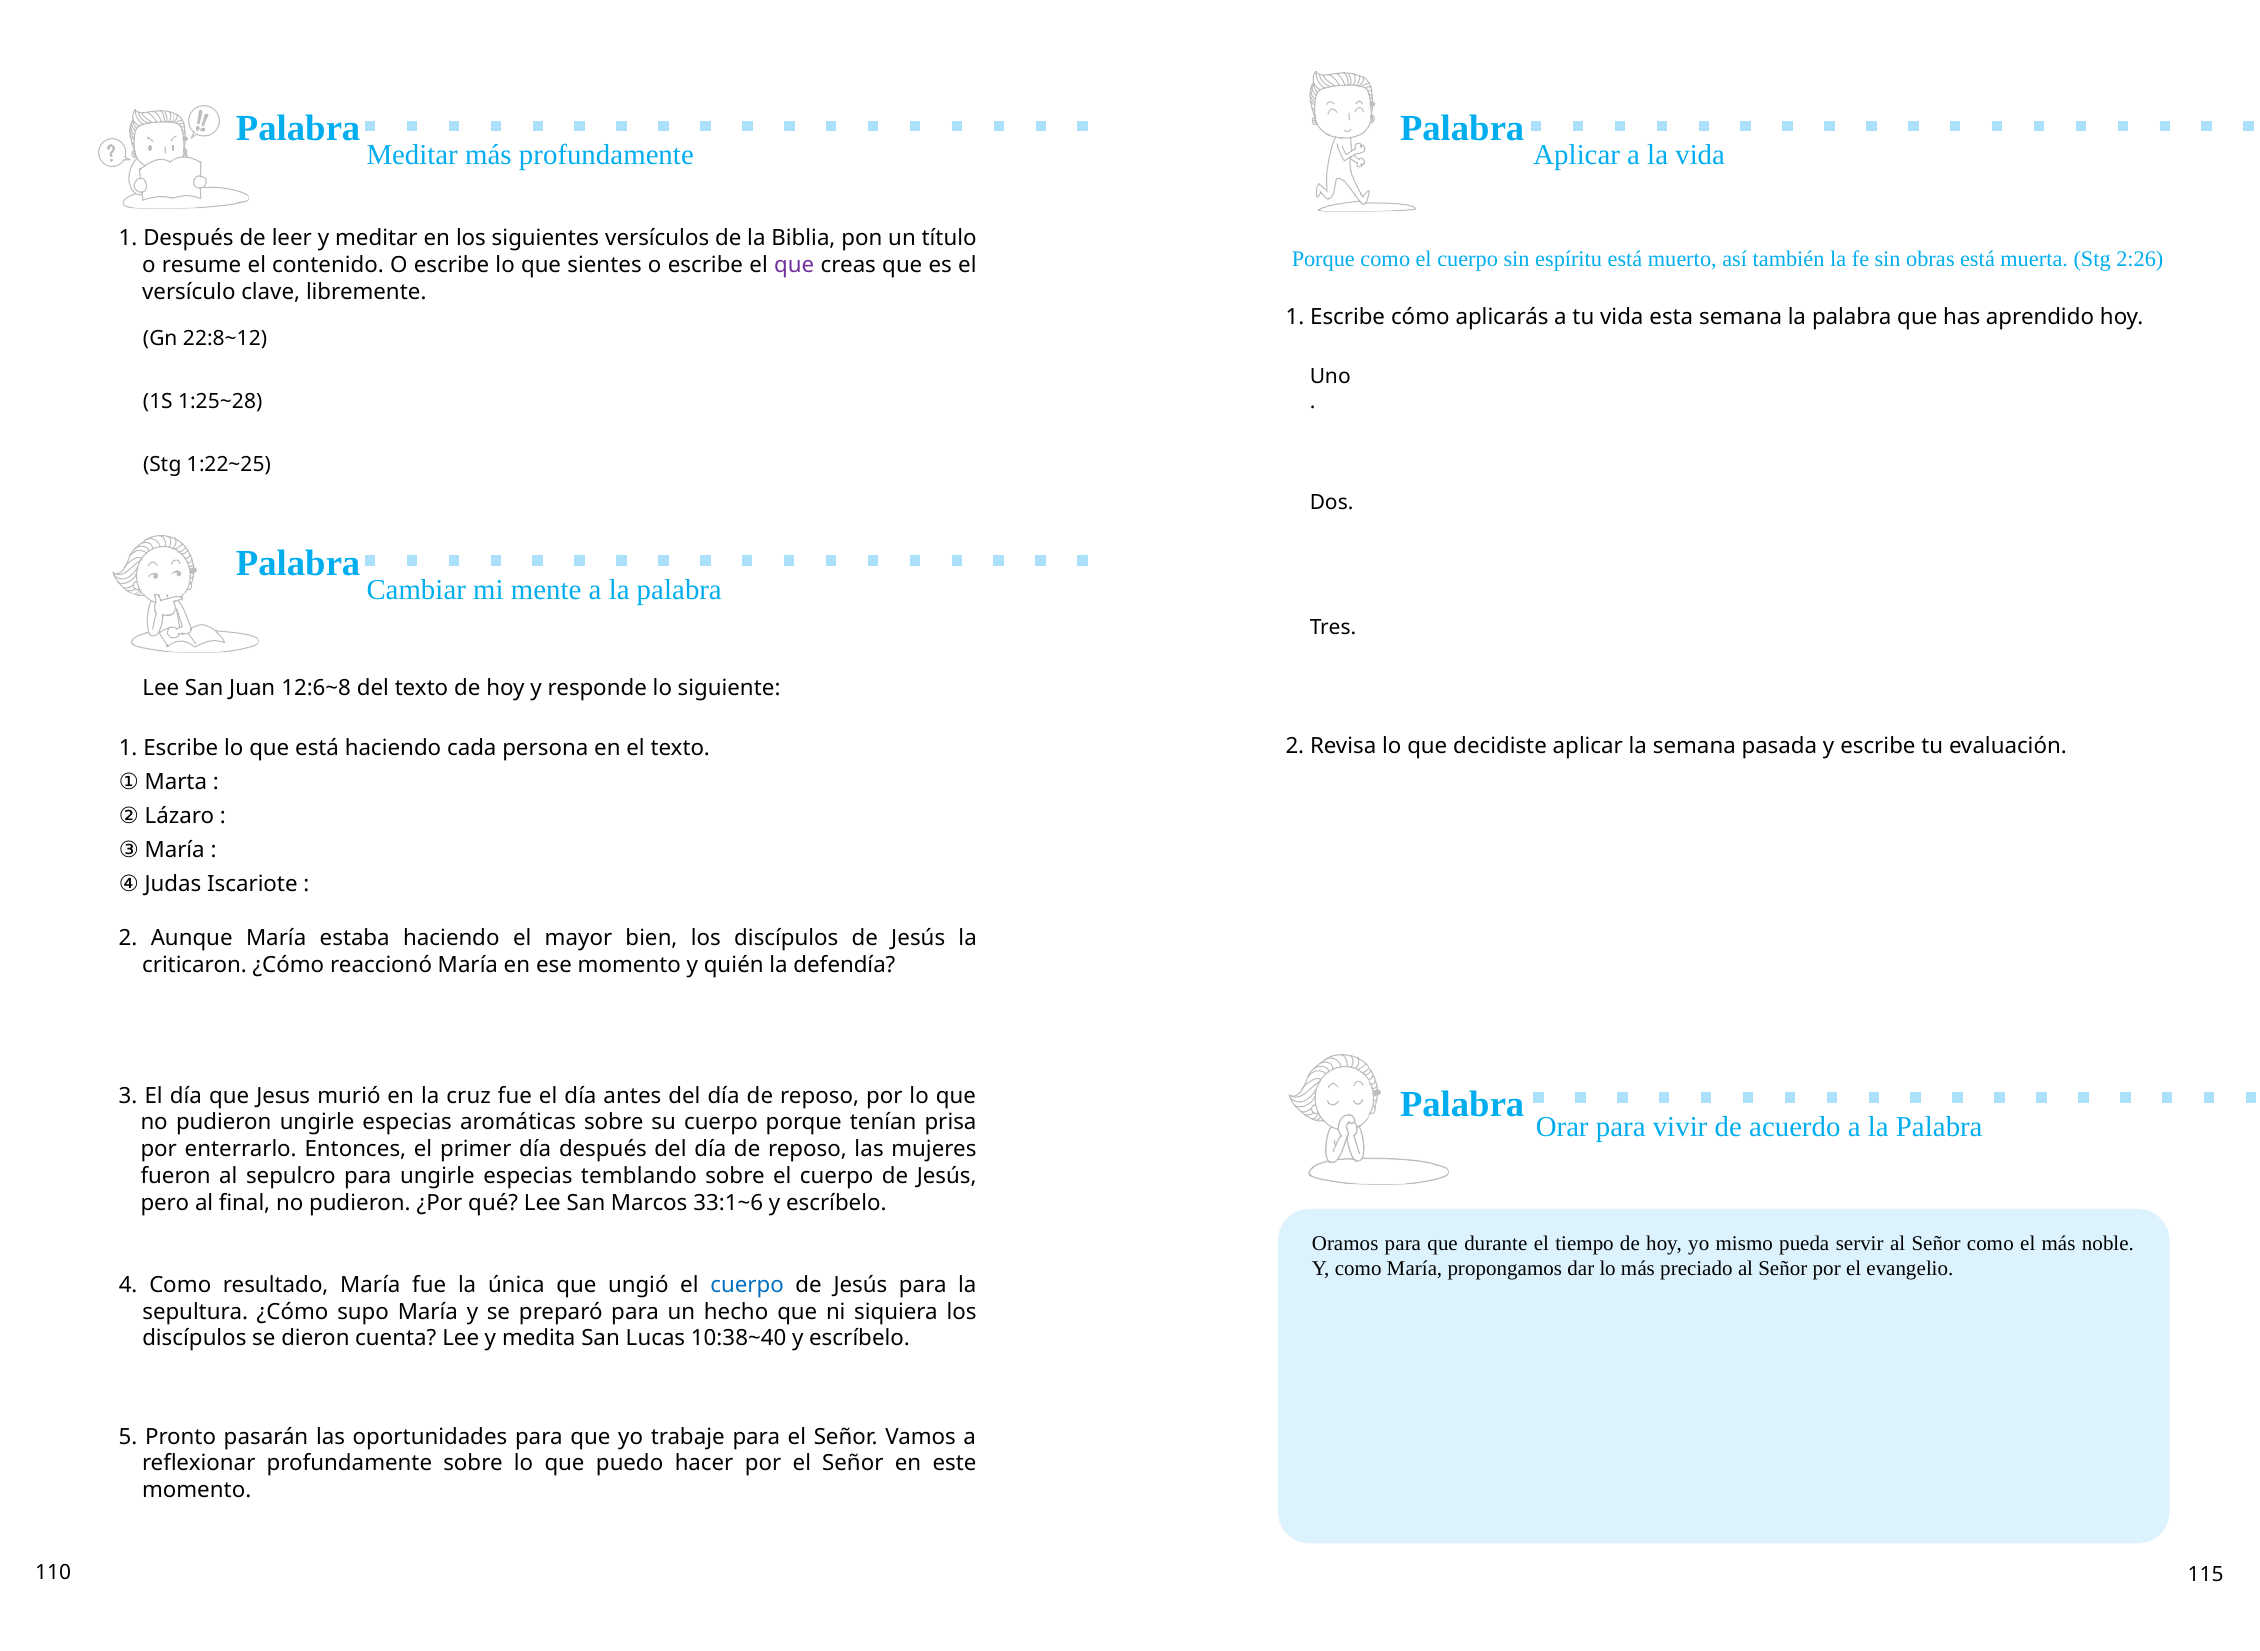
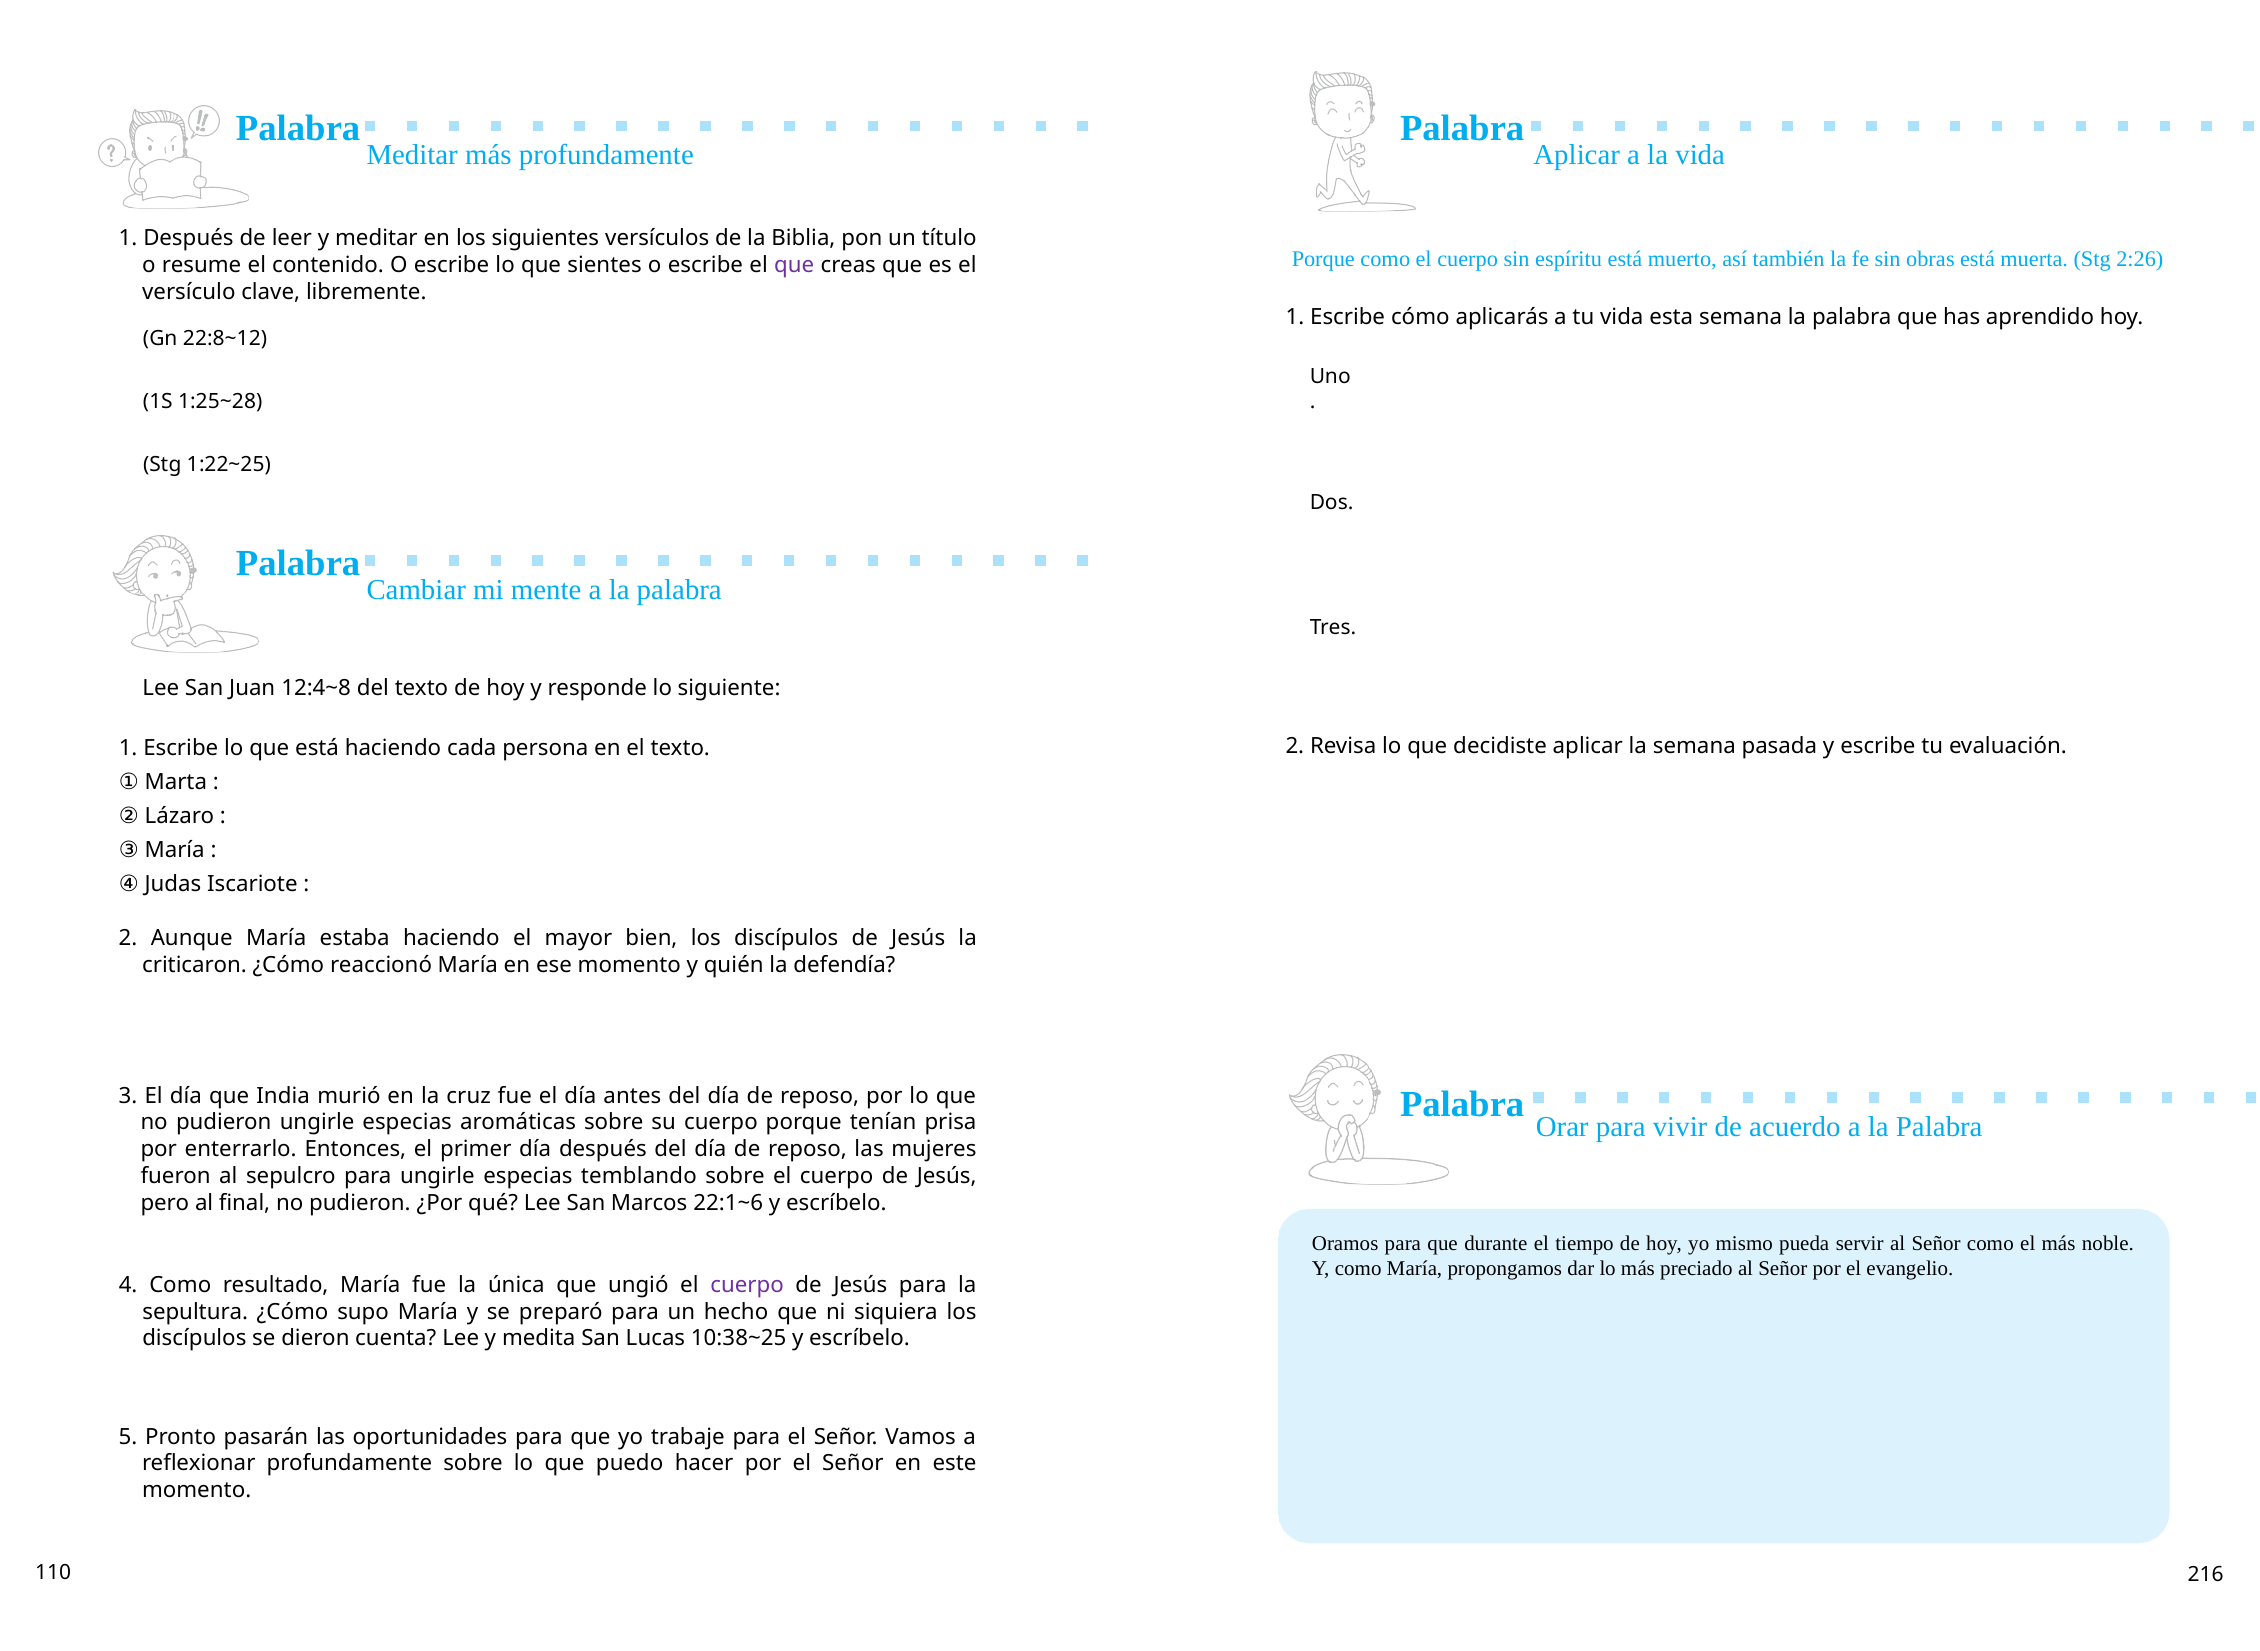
12:6~8: 12:6~8 -> 12:4~8
Jesus: Jesus -> India
33:1~6: 33:1~6 -> 22:1~6
cuerpo at (747, 1285) colour: blue -> purple
10:38~40: 10:38~40 -> 10:38~25
115: 115 -> 216
